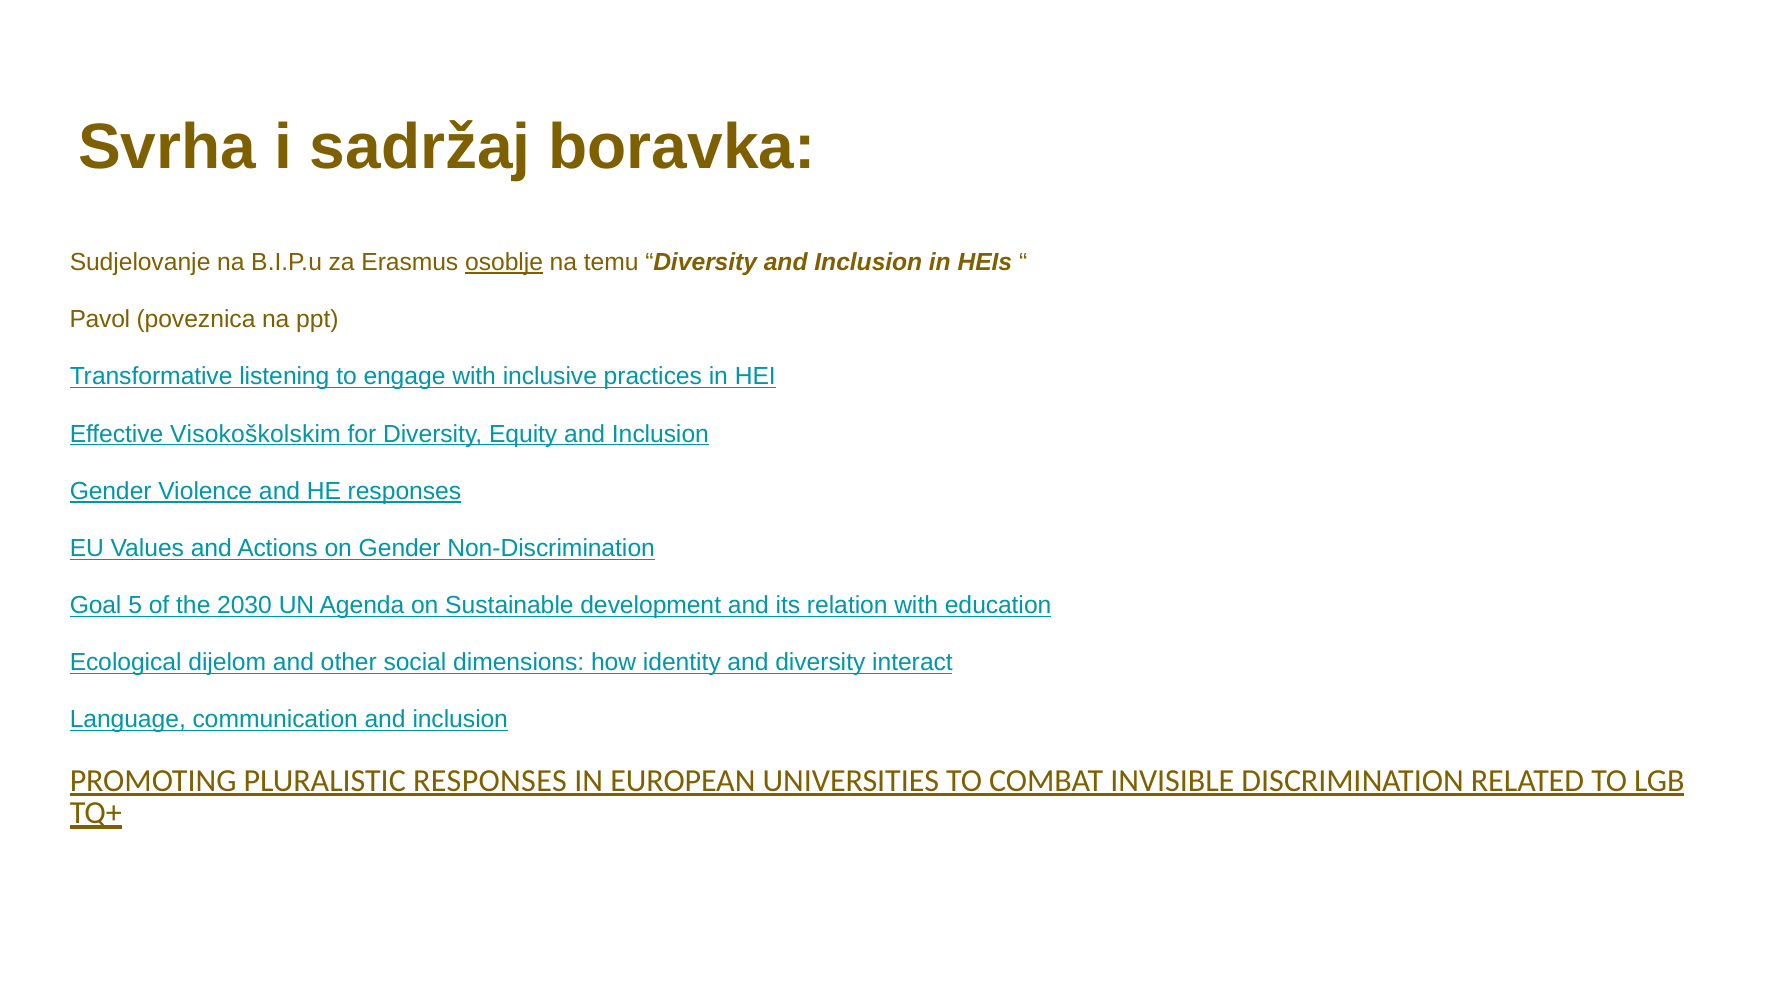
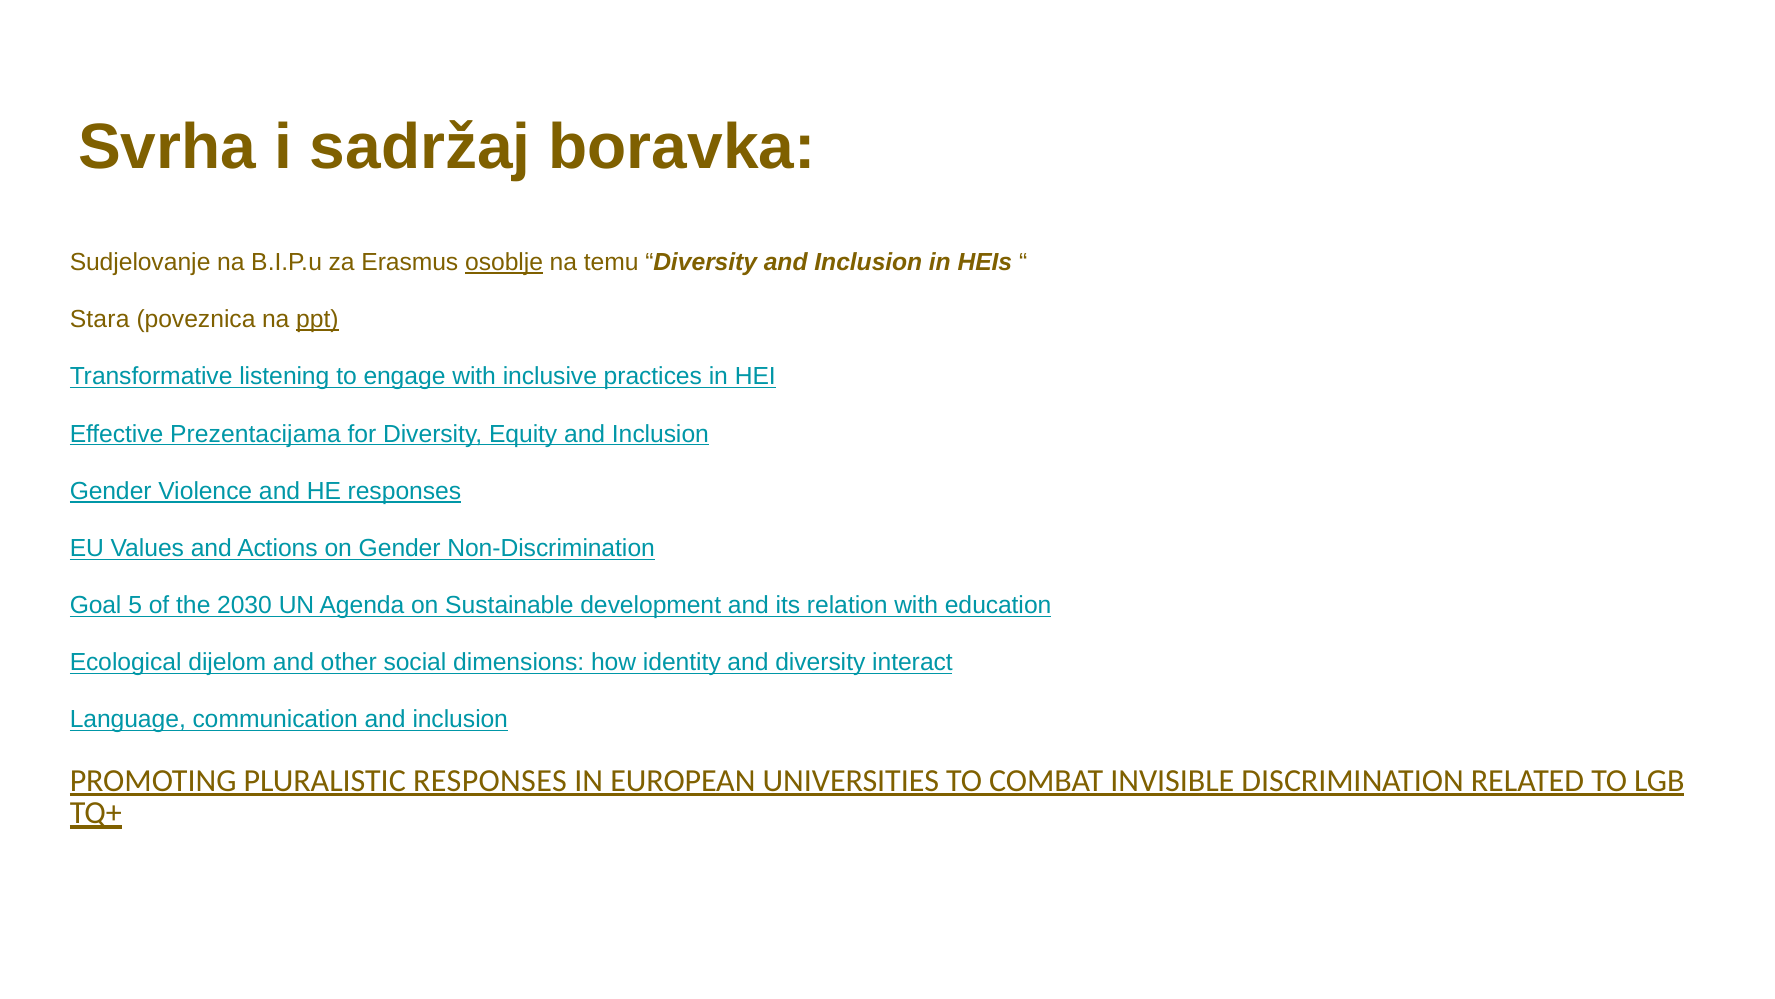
Pavol: Pavol -> Stara
ppt underline: none -> present
Visokoškolskim: Visokoškolskim -> Prezentacijama
